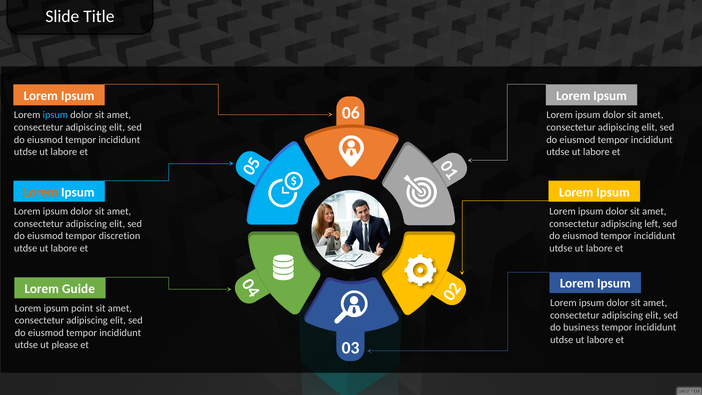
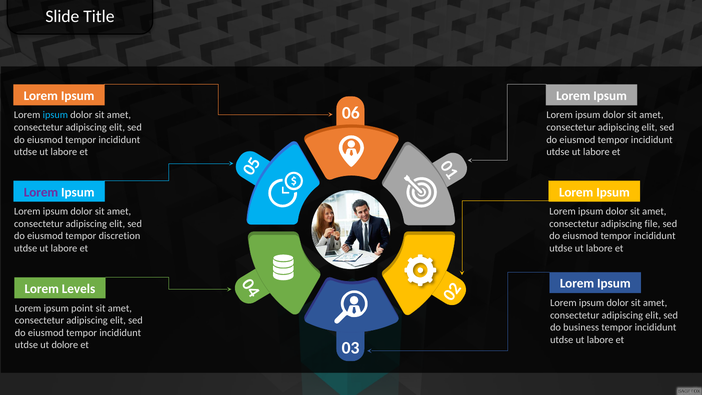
Lorem at (41, 192) colour: orange -> purple
left: left -> file
Guide: Guide -> Levels
please: please -> dolore
